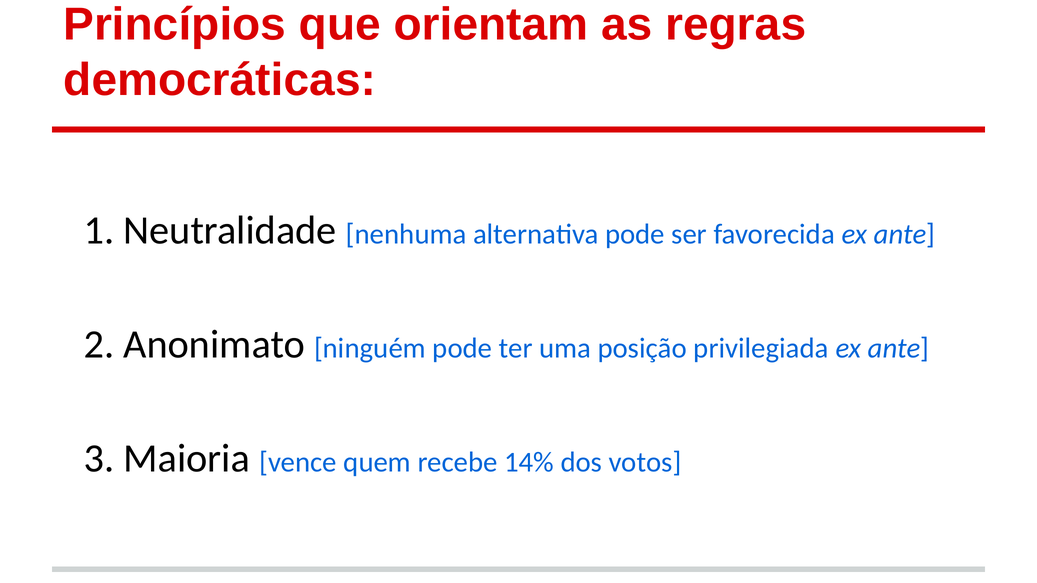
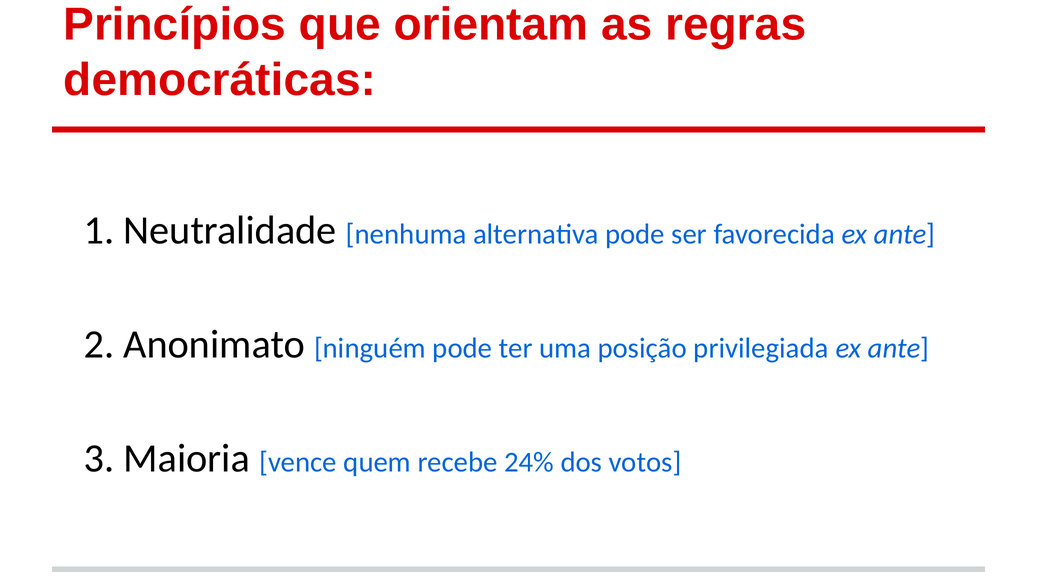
14%: 14% -> 24%
